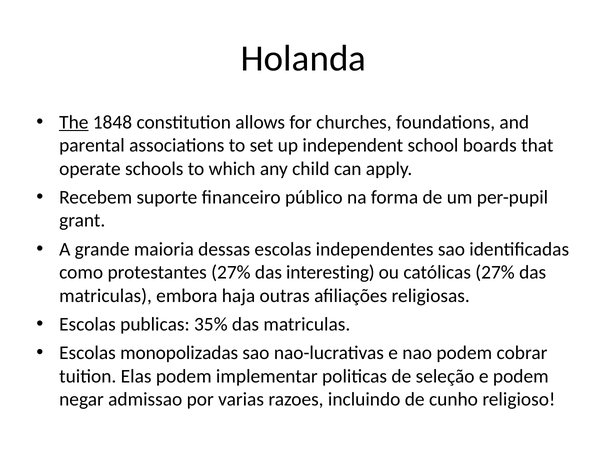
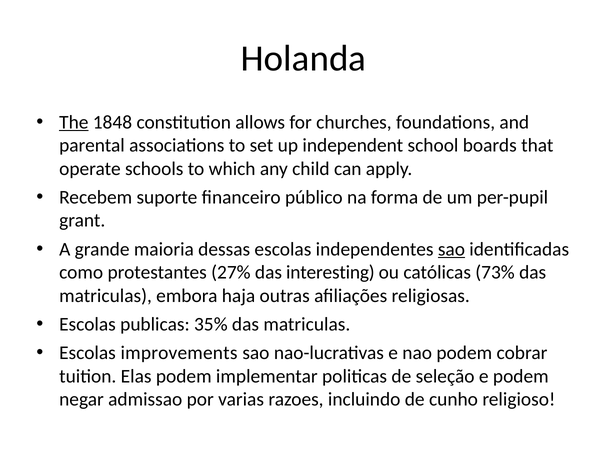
sao at (451, 249) underline: none -> present
católicas 27%: 27% -> 73%
monopolizadas: monopolizadas -> improvements
